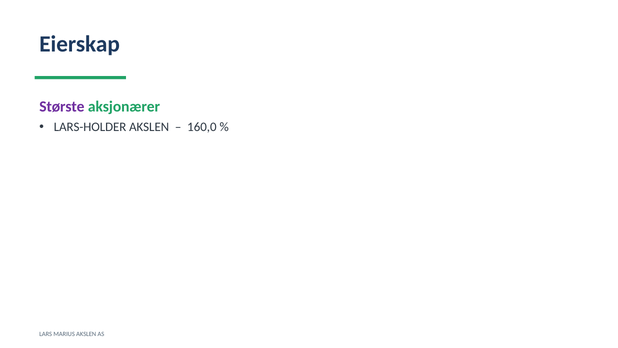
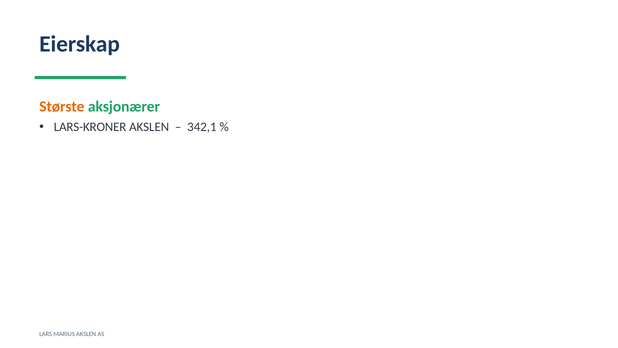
Største colour: purple -> orange
LARS-HOLDER: LARS-HOLDER -> LARS-KRONER
160,0: 160,0 -> 342,1
